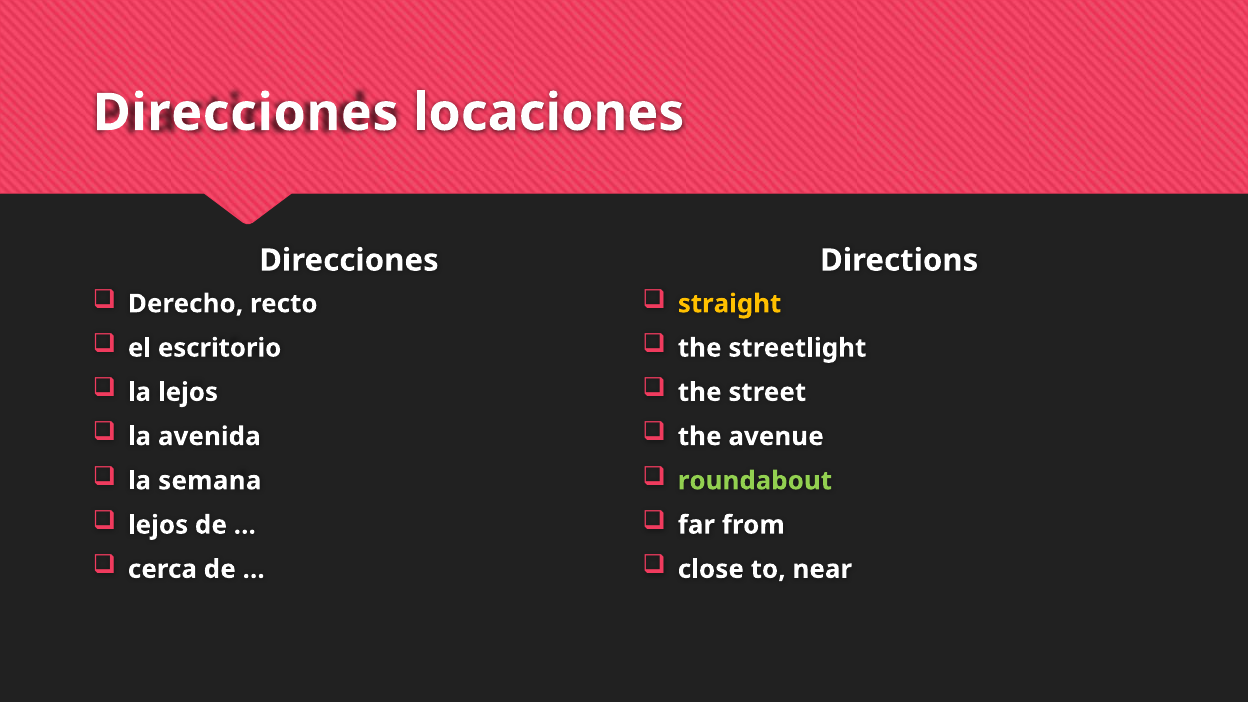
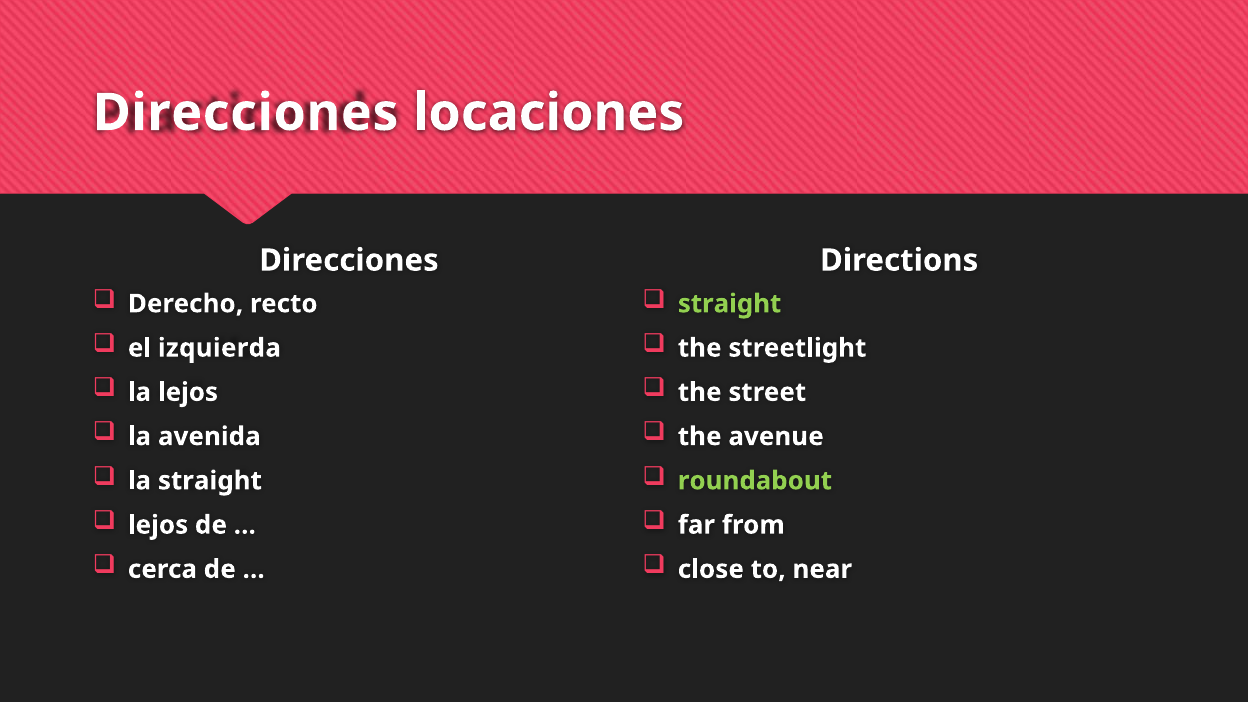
straight at (730, 304) colour: yellow -> light green
escritorio: escritorio -> izquierda
la semana: semana -> straight
